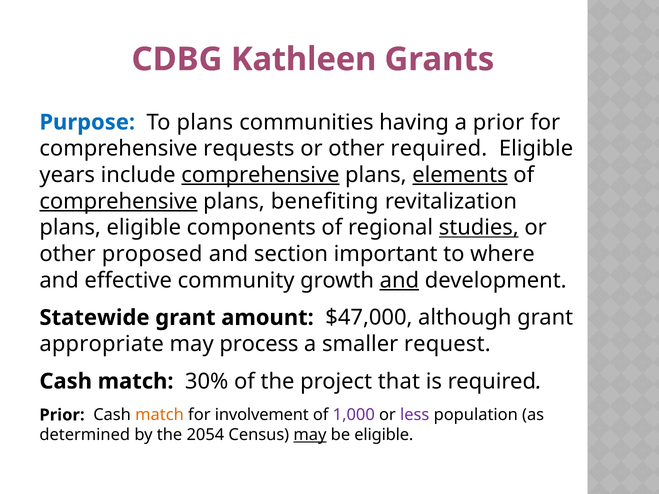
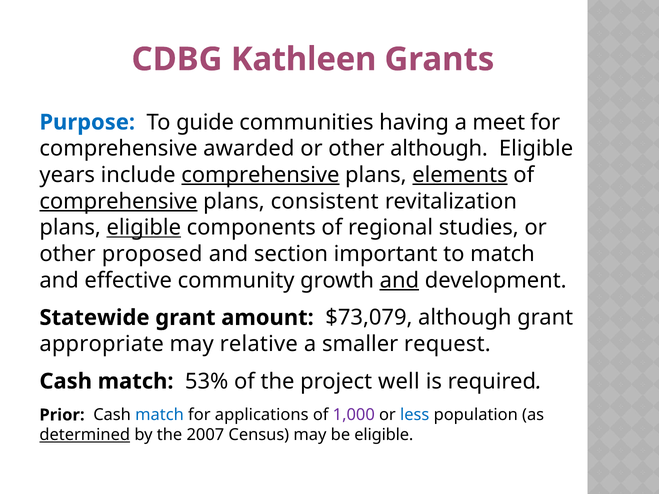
To plans: plans -> guide
a prior: prior -> meet
requests: requests -> awarded
other required: required -> although
benefiting: benefiting -> consistent
eligible at (144, 228) underline: none -> present
studies underline: present -> none
to where: where -> match
$47,000: $47,000 -> $73,079
process: process -> relative
30%: 30% -> 53%
that: that -> well
match at (160, 415) colour: orange -> blue
involvement: involvement -> applications
less colour: purple -> blue
determined underline: none -> present
2054: 2054 -> 2007
may at (310, 435) underline: present -> none
